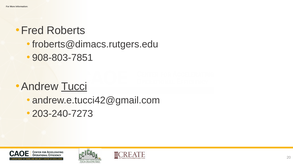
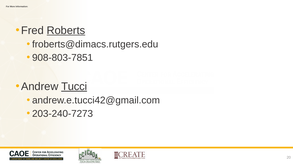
Roberts underline: none -> present
